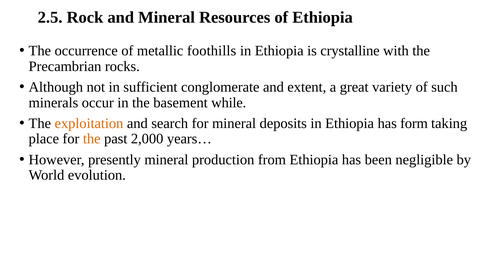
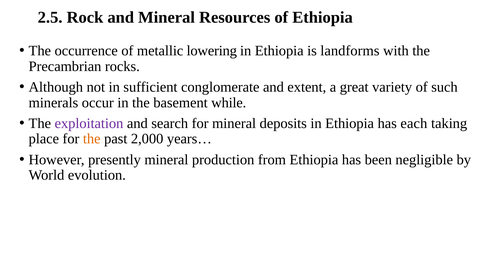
foothills: foothills -> lowering
crystalline: crystalline -> landforms
exploitation colour: orange -> purple
form: form -> each
